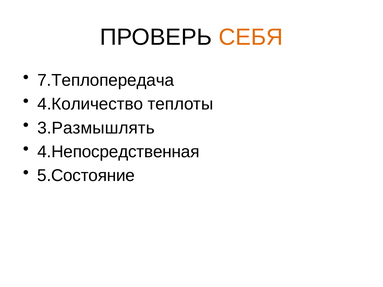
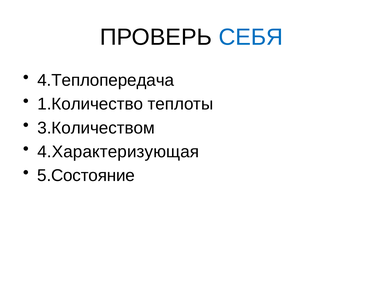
СЕБЯ colour: orange -> blue
7.Теплопередача: 7.Теплопередача -> 4.Теплопередача
4.Количество: 4.Количество -> 1.Количество
3.Размышлять: 3.Размышлять -> 3.Количеством
4.Непосредственная: 4.Непосредственная -> 4.Характеризующая
